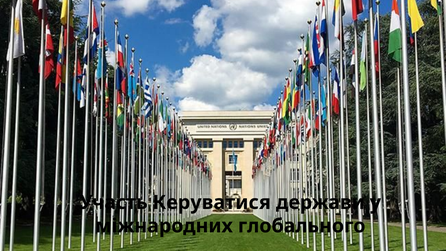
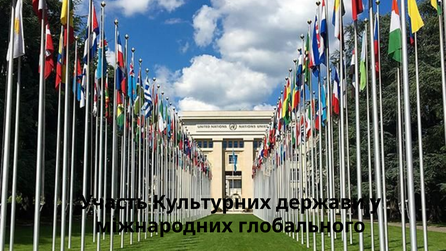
Керуватися: Керуватися -> Культурних
